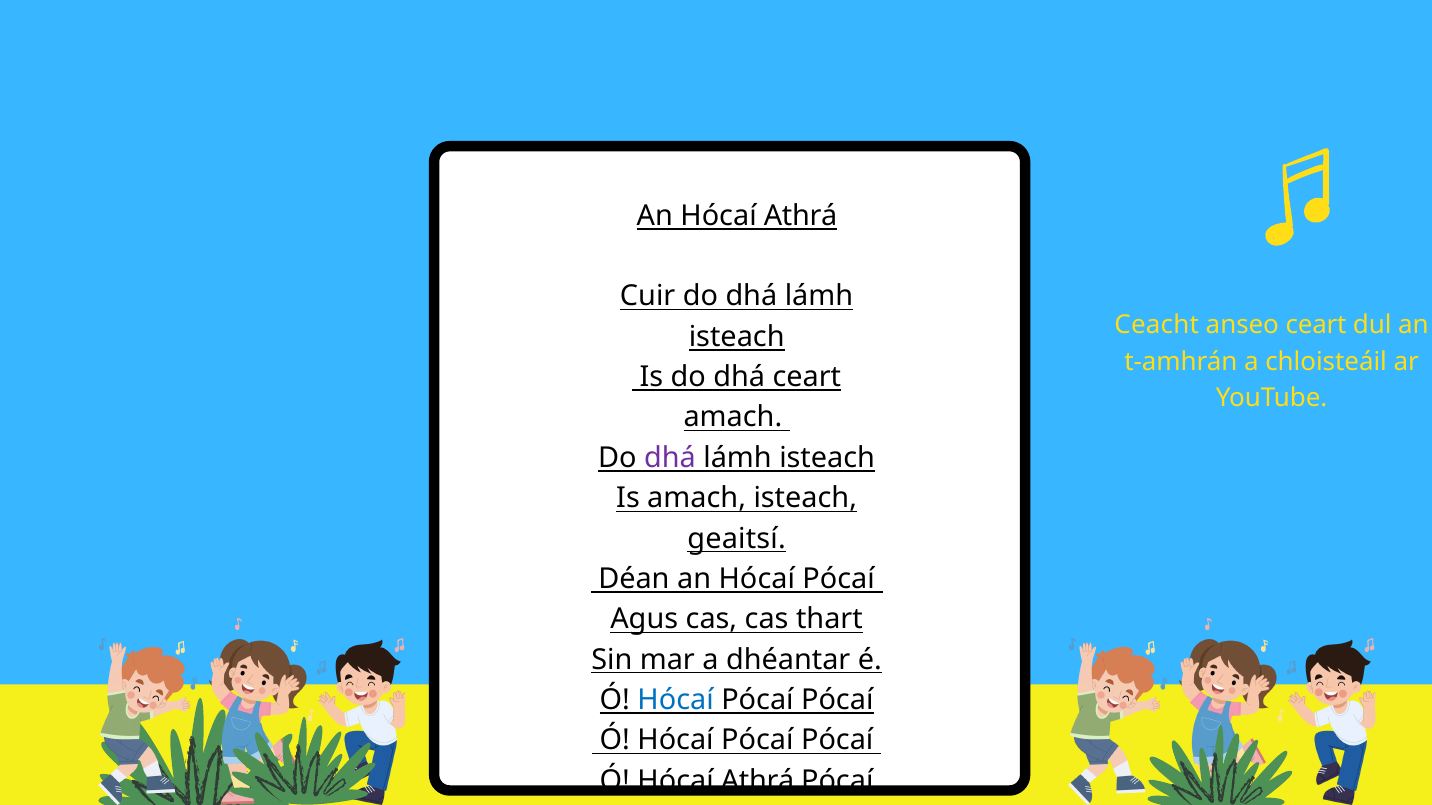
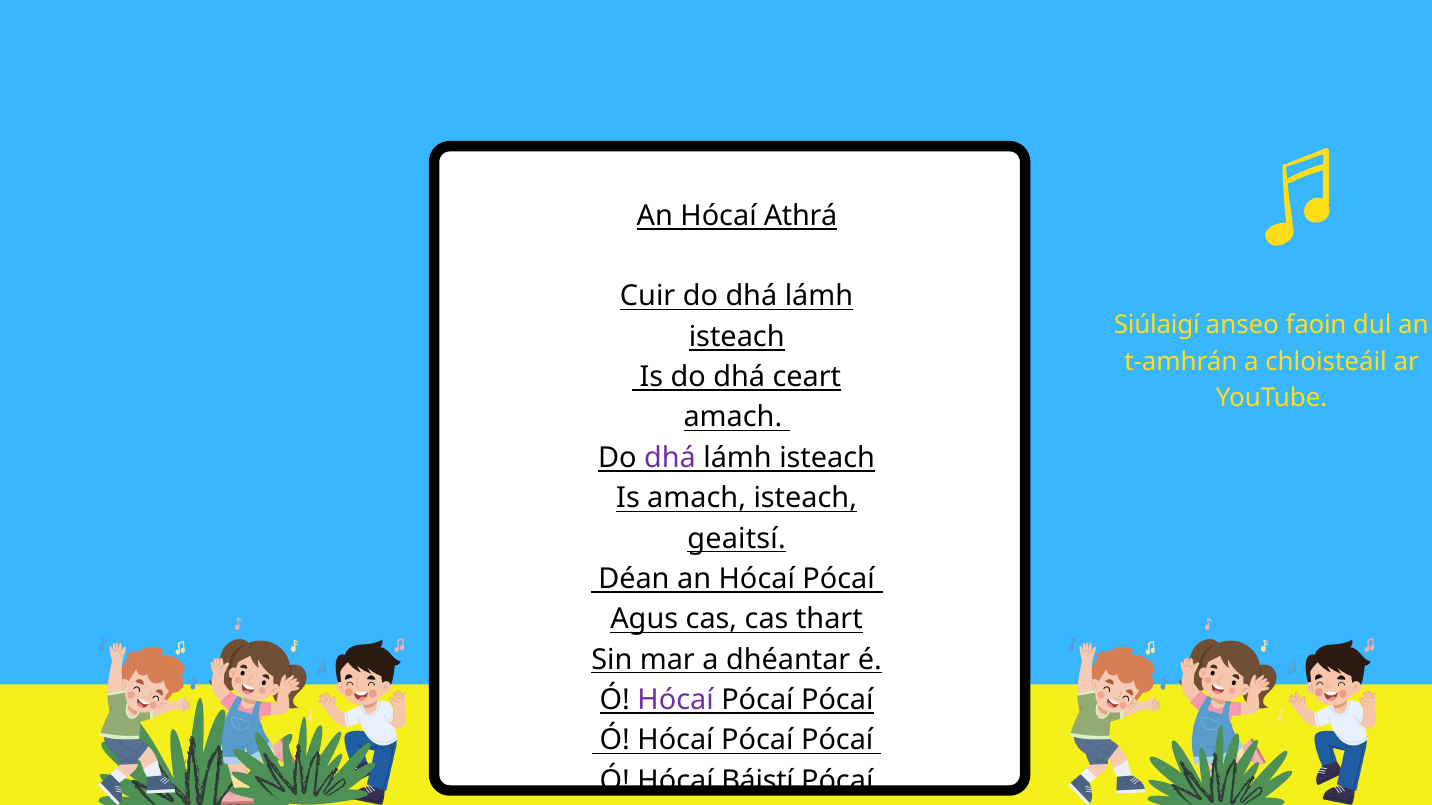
Ceacht: Ceacht -> Siúlaigí
anseo ceart: ceart -> faoin
Hócaí at (676, 700) colour: blue -> purple
Ó Hócaí Athrá: Athrá -> Báistí
